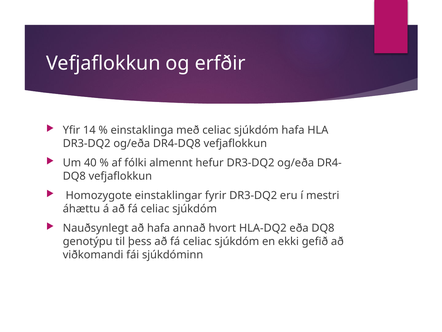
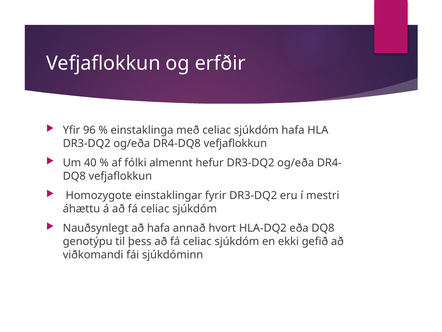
14: 14 -> 96
